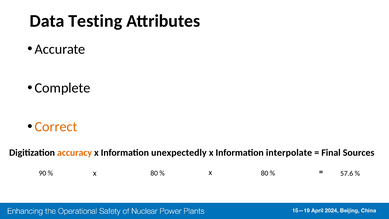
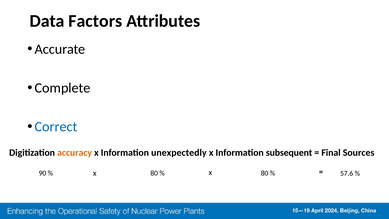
Testing: Testing -> Factors
Correct colour: orange -> blue
interpolate: interpolate -> subsequent
